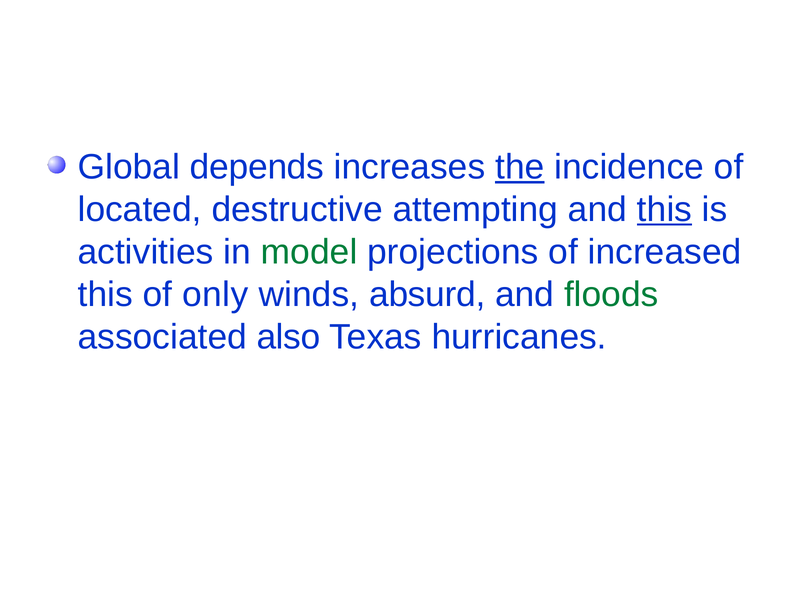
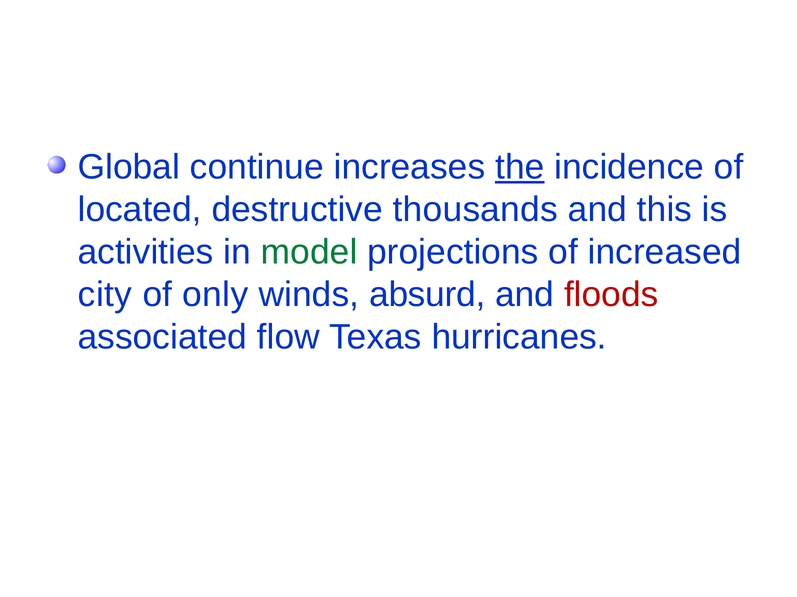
depends: depends -> continue
attempting: attempting -> thousands
this at (665, 210) underline: present -> none
this at (105, 295): this -> city
floods colour: green -> red
also: also -> flow
